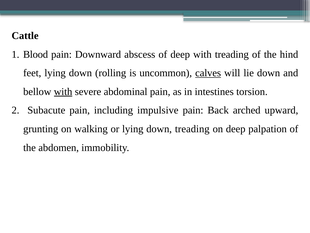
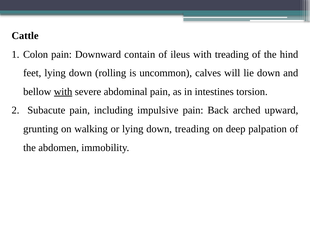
Blood: Blood -> Colon
abscess: abscess -> contain
of deep: deep -> ileus
calves underline: present -> none
